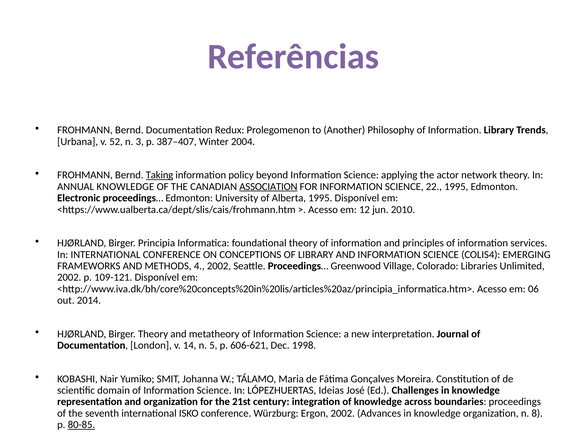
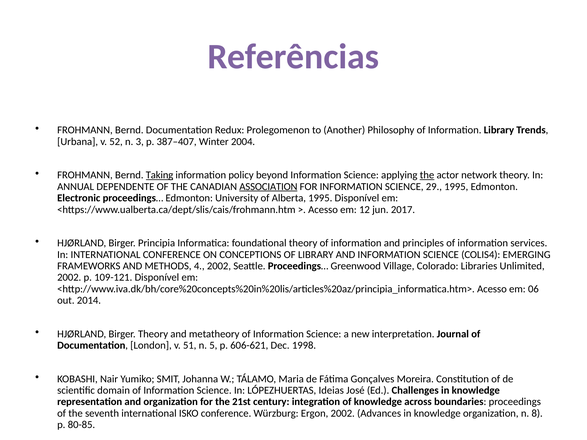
the at (427, 175) underline: none -> present
ANNUAL KNOWLEDGE: KNOWLEDGE -> DEPENDENTE
22: 22 -> 29
2010: 2010 -> 2017
14: 14 -> 51
80-85 underline: present -> none
